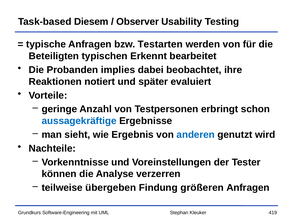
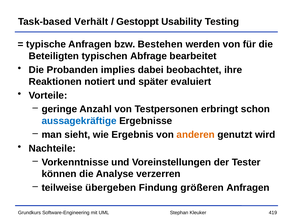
Diesem: Diesem -> Verhält
Observer: Observer -> Gestoppt
Testarten: Testarten -> Bestehen
Erkennt: Erkennt -> Abfrage
anderen colour: blue -> orange
